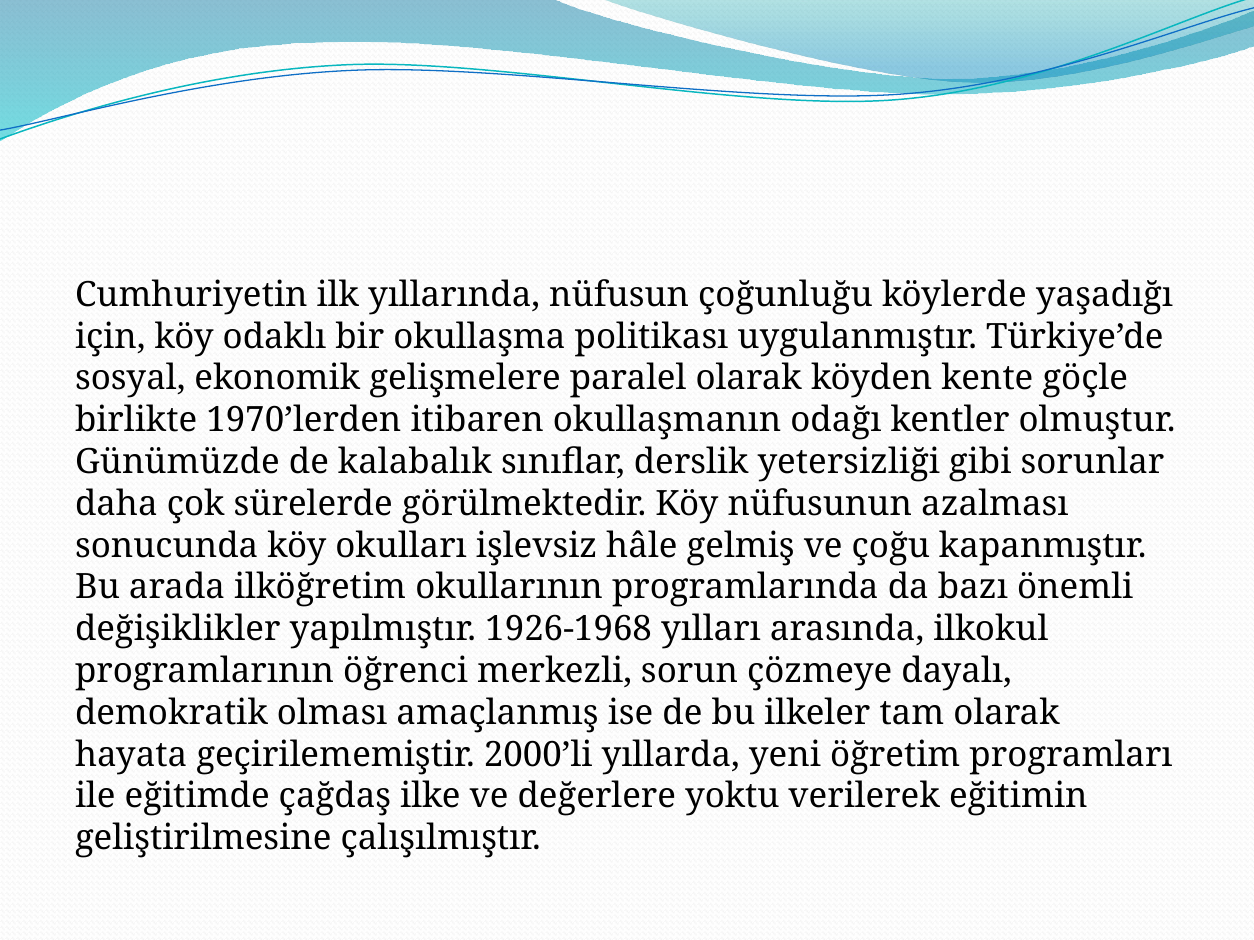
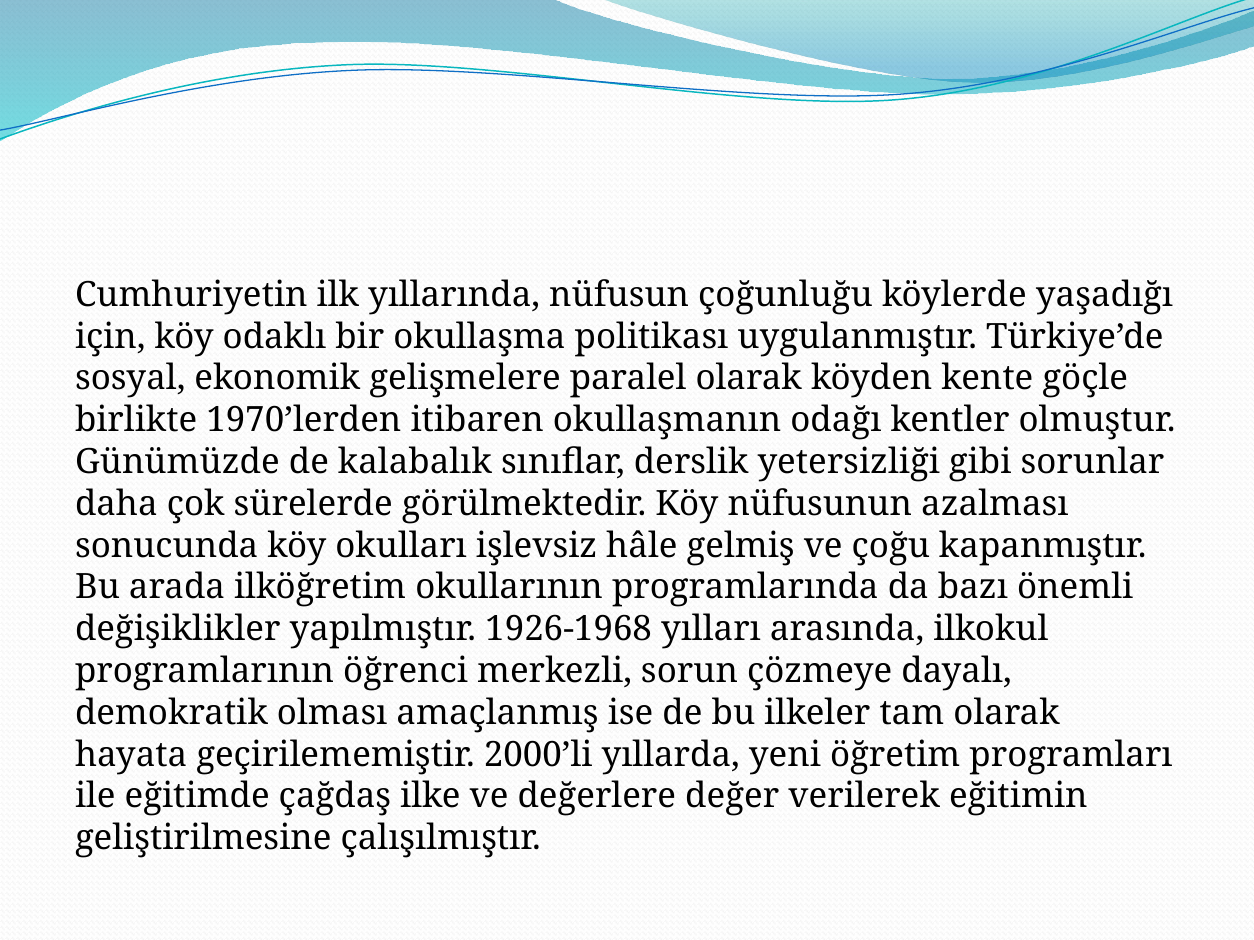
yoktu: yoktu -> değer
